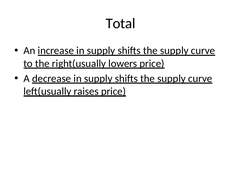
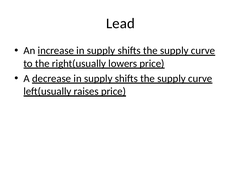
Total: Total -> Lead
